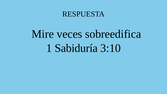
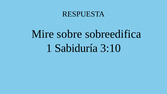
veces: veces -> sobre
